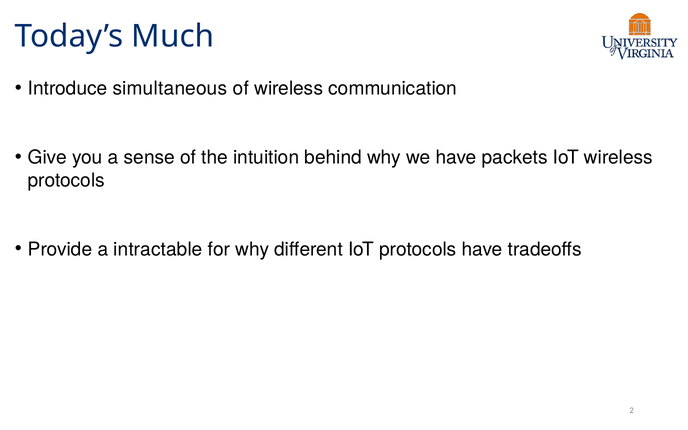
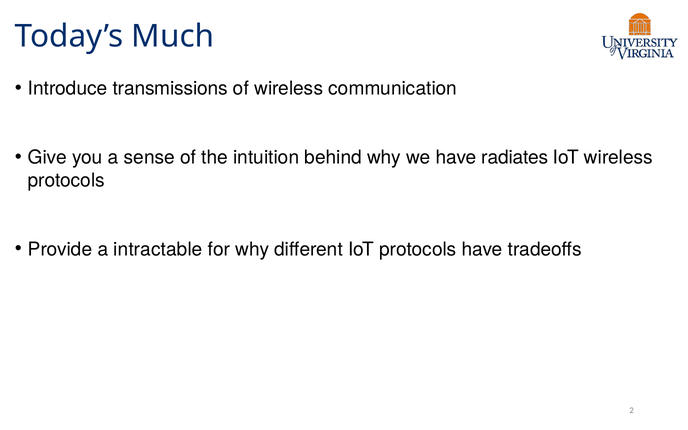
simultaneous: simultaneous -> transmissions
packets: packets -> radiates
